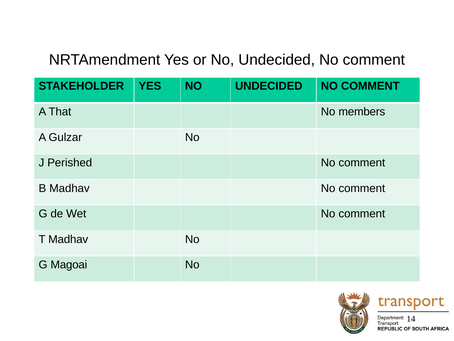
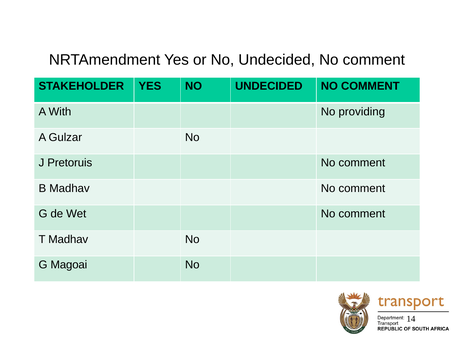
That: That -> With
members: members -> providing
Perished: Perished -> Pretoruis
